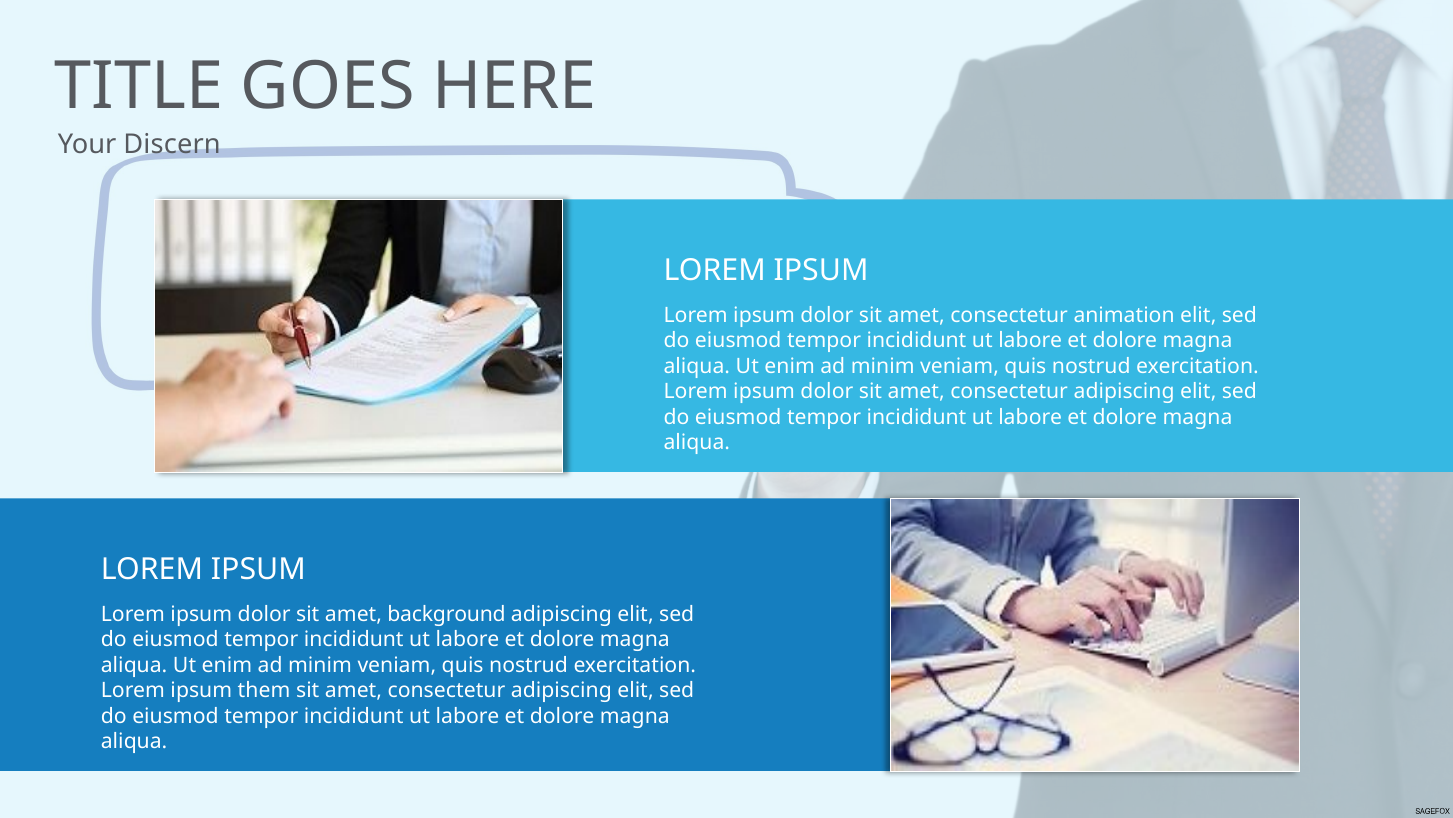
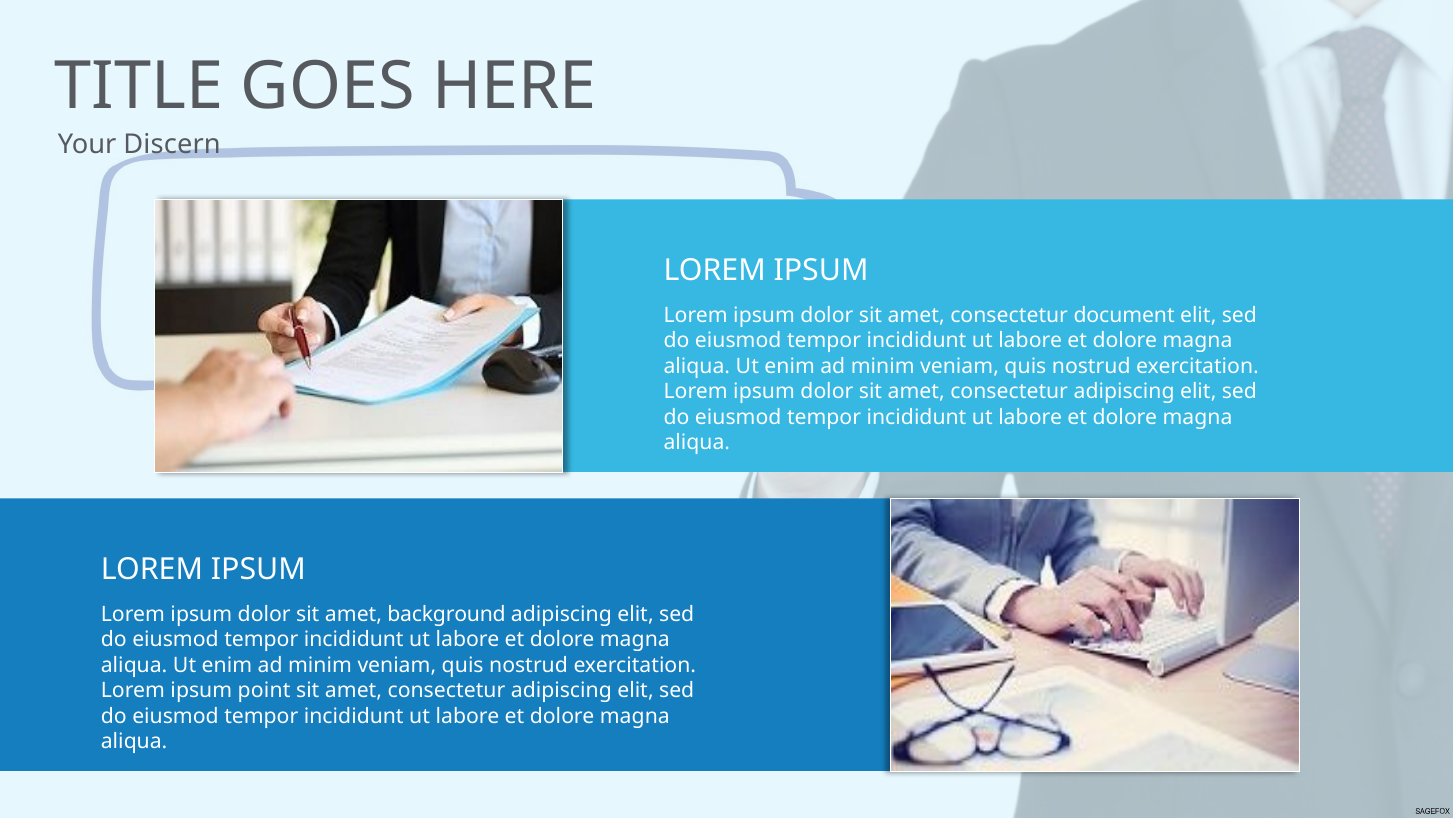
animation: animation -> document
them: them -> point
